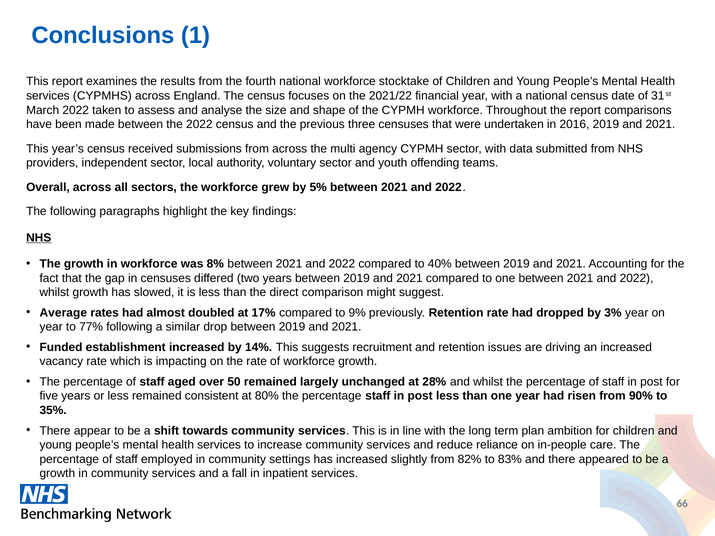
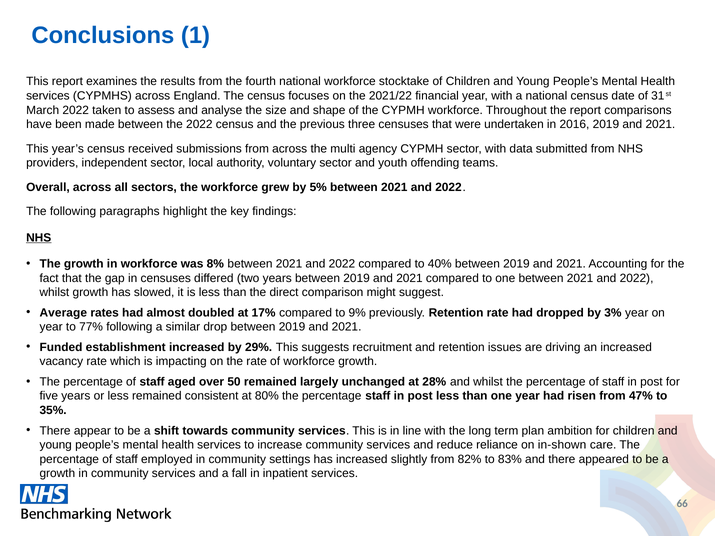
14%: 14% -> 29%
90%: 90% -> 47%
in-people: in-people -> in-shown
